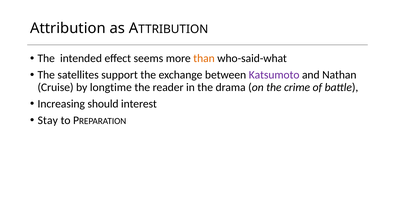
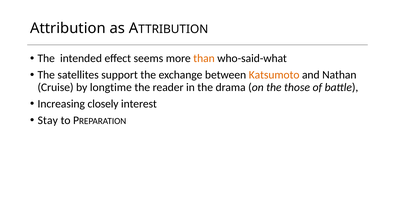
Katsumoto colour: purple -> orange
crime: crime -> those
should: should -> closely
